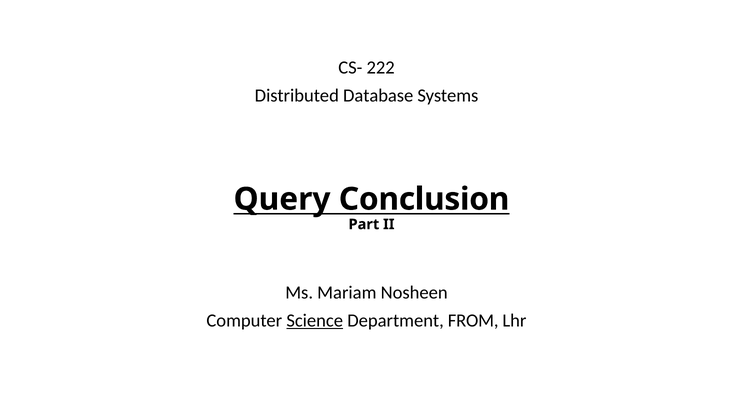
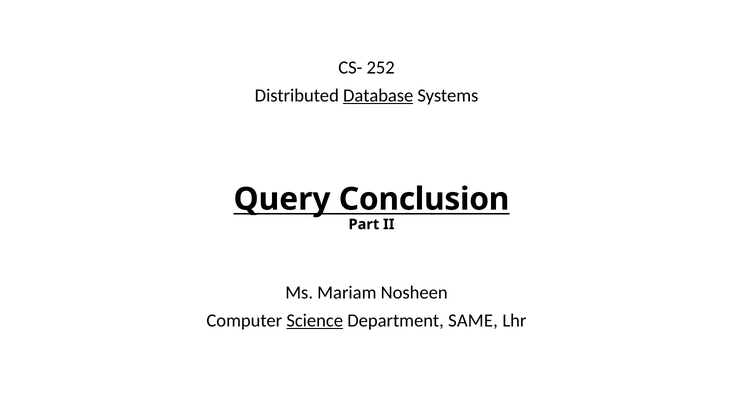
222: 222 -> 252
Database underline: none -> present
FROM: FROM -> SAME
